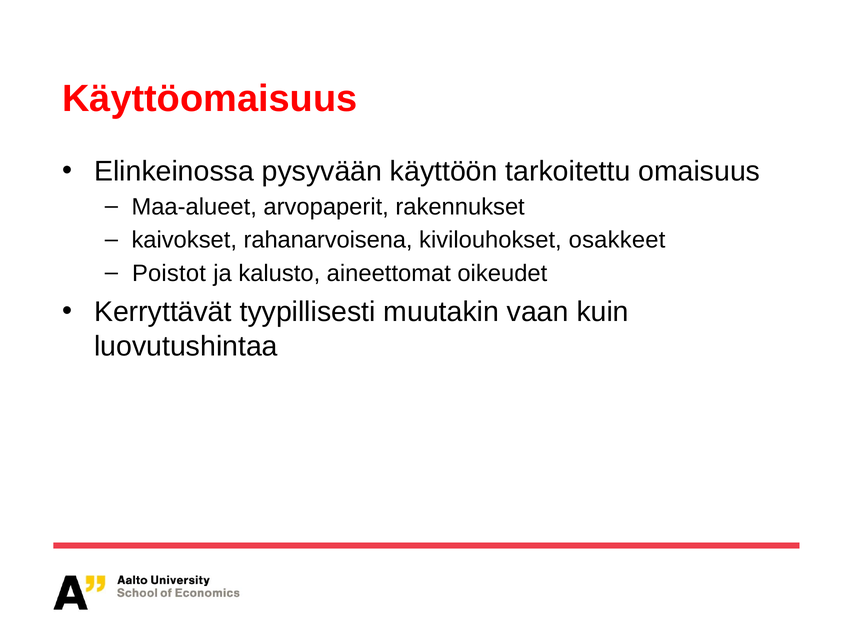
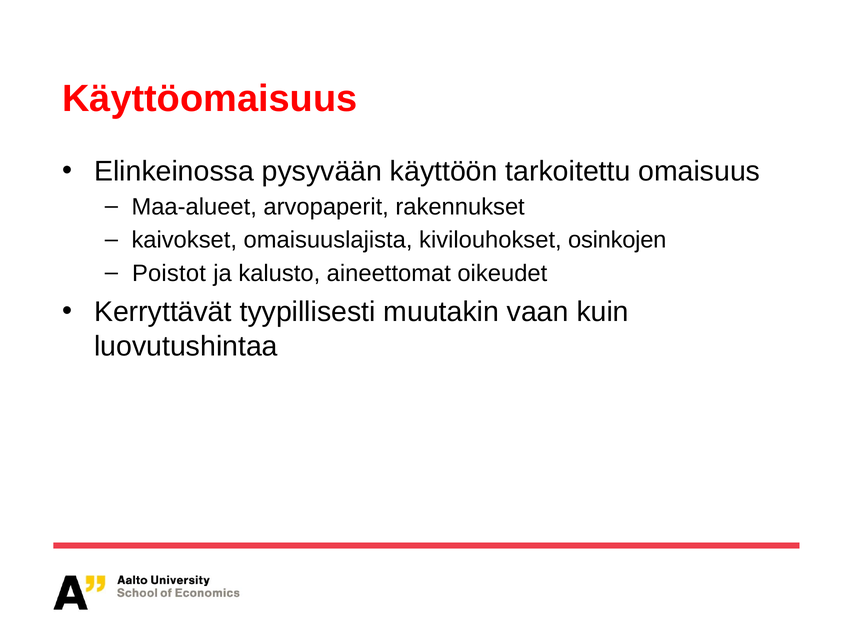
rahanarvoisena: rahanarvoisena -> omaisuuslajista
osakkeet: osakkeet -> osinkojen
